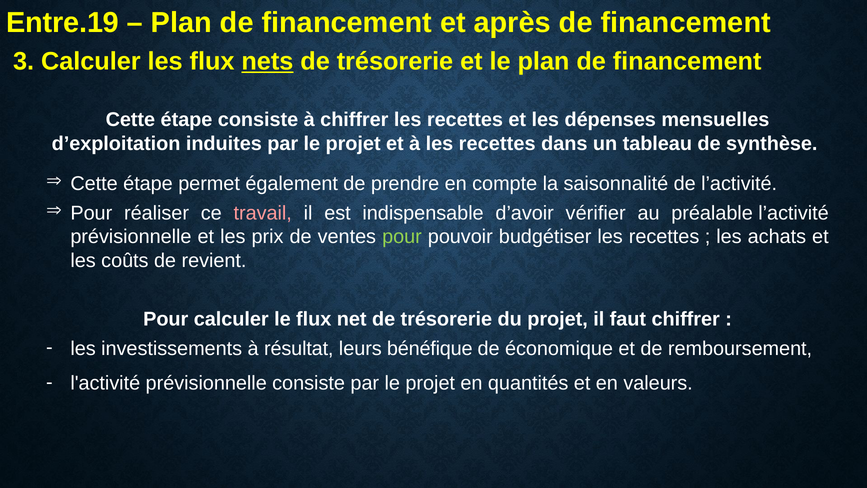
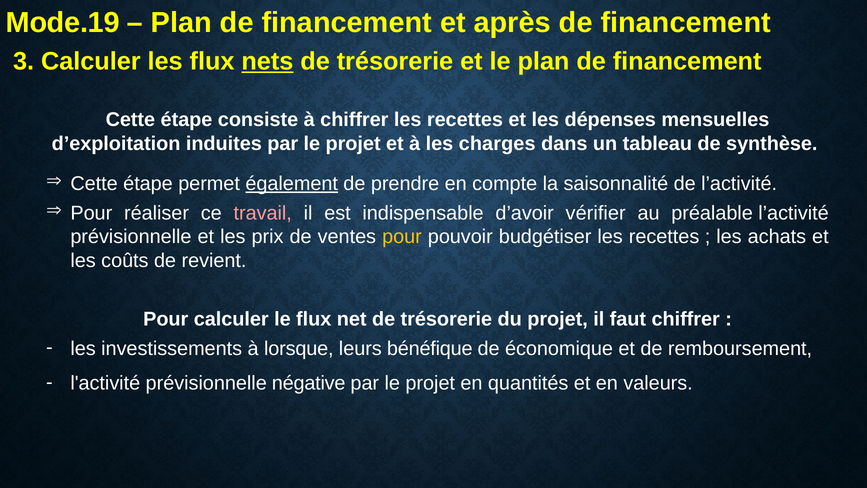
Entre.19: Entre.19 -> Mode.19
à les recettes: recettes -> charges
également underline: none -> present
pour at (402, 237) colour: light green -> yellow
résultat: résultat -> lorsque
prévisionnelle consiste: consiste -> négative
